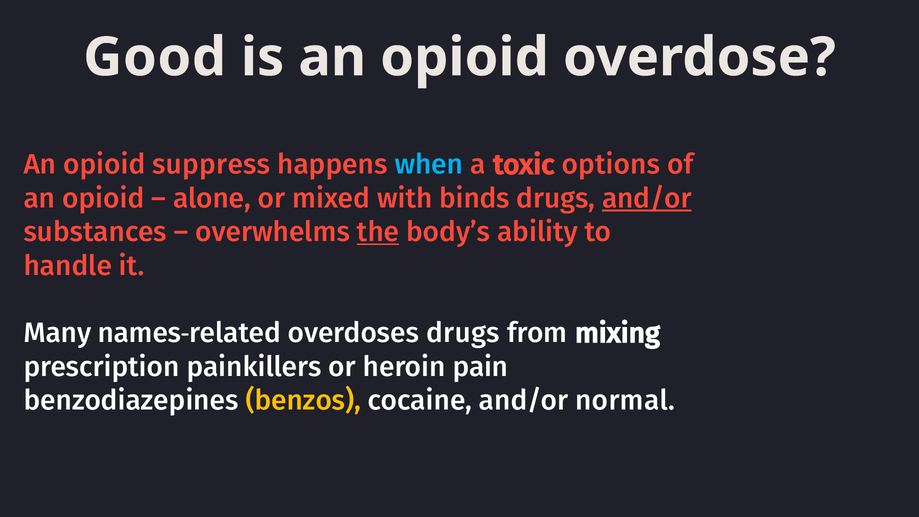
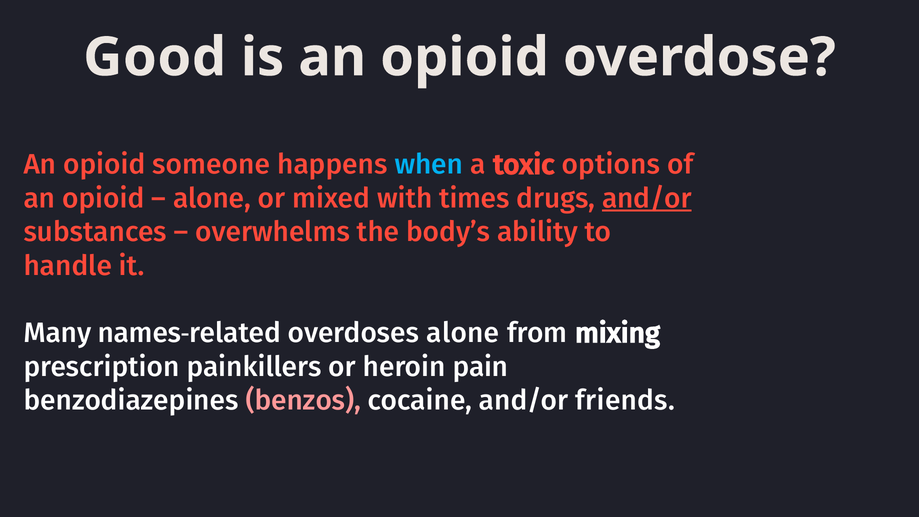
suppress: suppress -> someone
binds: binds -> times
the underline: present -> none
overdoses drugs: drugs -> alone
benzos colour: yellow -> pink
normal: normal -> friends
